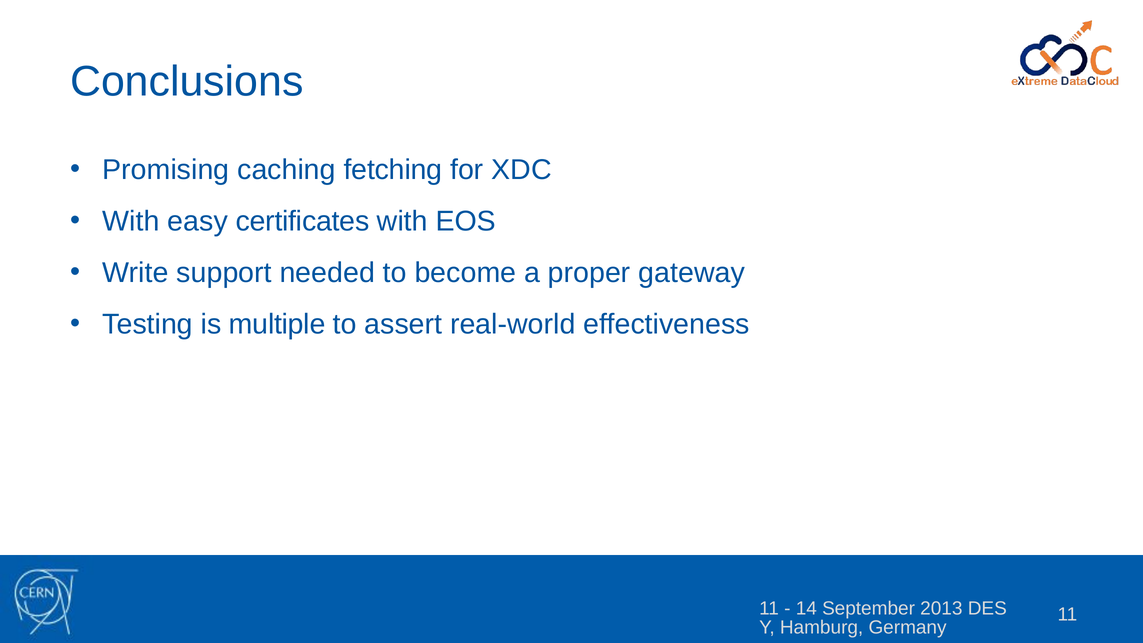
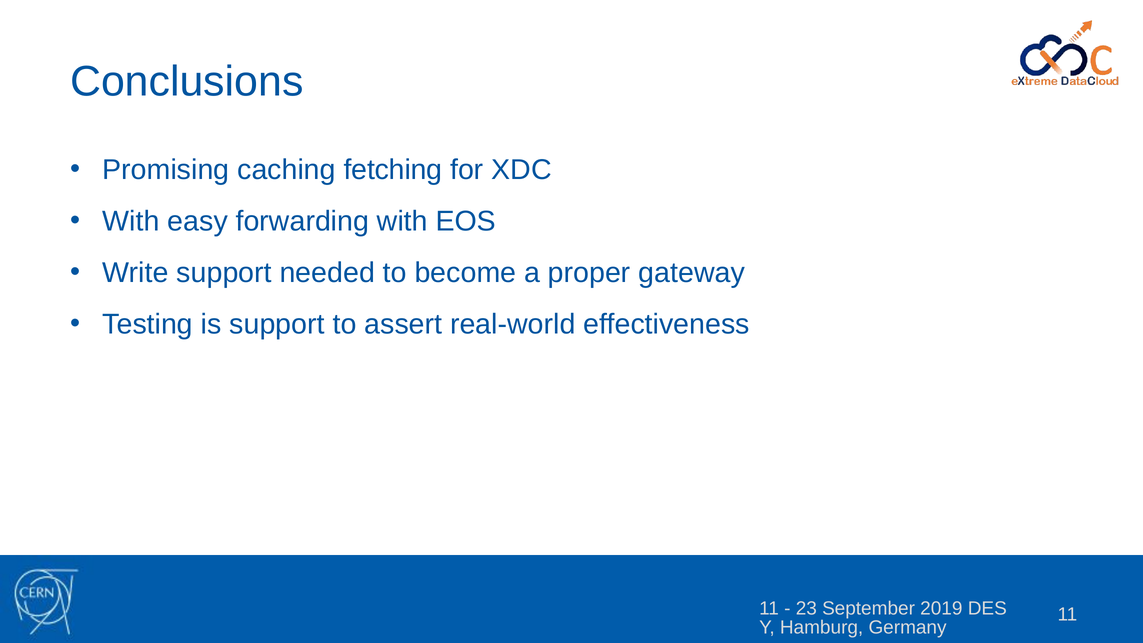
certificates: certificates -> forwarding
is multiple: multiple -> support
14: 14 -> 23
2013: 2013 -> 2019
